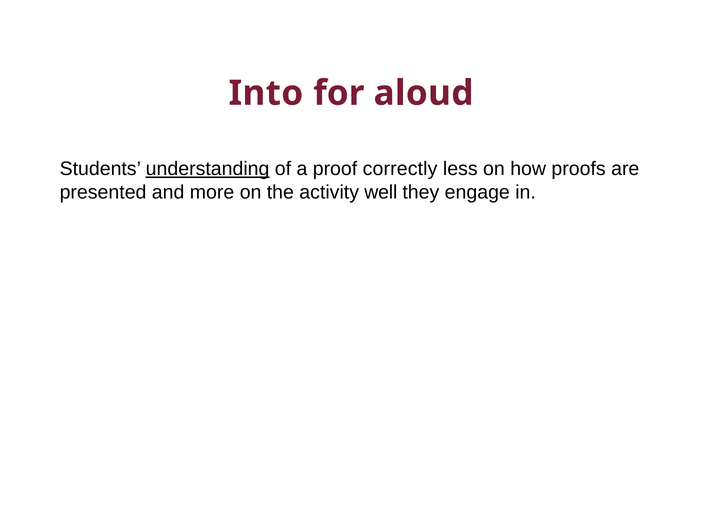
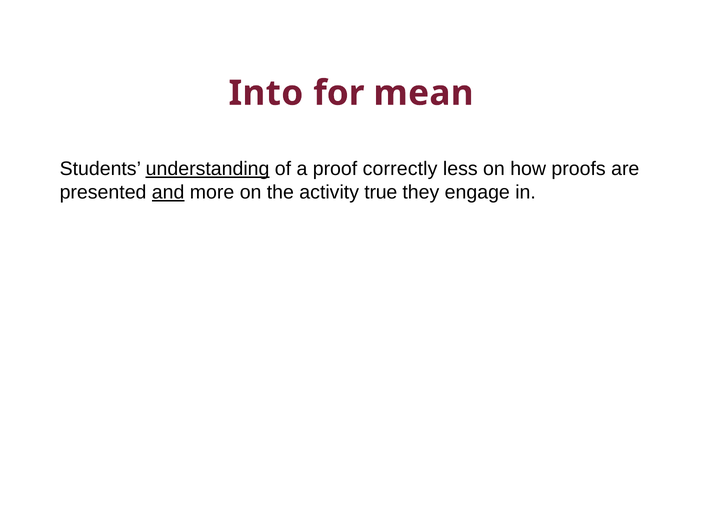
aloud: aloud -> mean
and underline: none -> present
well: well -> true
